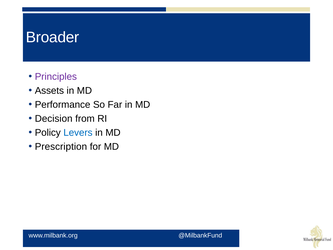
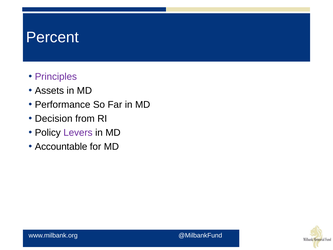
Broader: Broader -> Percent
Levers colour: blue -> purple
Prescription: Prescription -> Accountable
